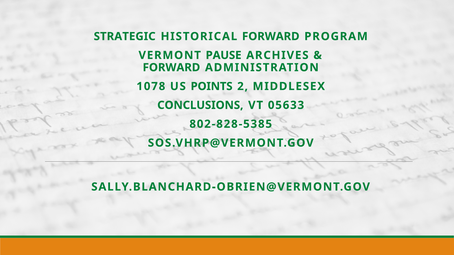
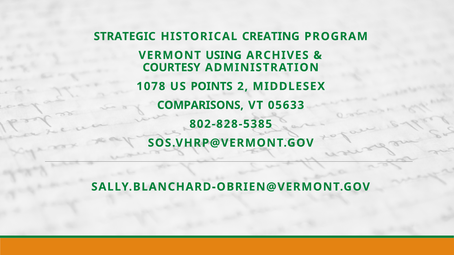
HISTORICAL FORWARD: FORWARD -> CREATING
PAUSE: PAUSE -> USING
FORWARD at (171, 68): FORWARD -> COURTESY
CONCLUSIONS: CONCLUSIONS -> COMPARISONS
